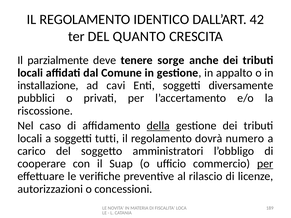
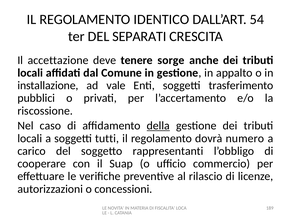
42: 42 -> 54
QUANTO: QUANTO -> SEPARATI
parzialmente: parzialmente -> accettazione
cavi: cavi -> vale
diversamente: diversamente -> trasferimento
amministratori: amministratori -> rappresentanti
per at (265, 164) underline: present -> none
